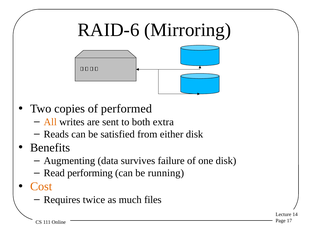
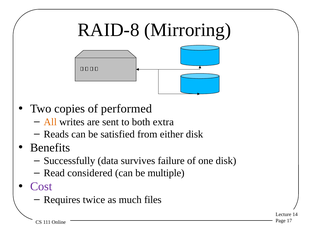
RAID-6: RAID-6 -> RAID-8
Augmenting: Augmenting -> Successfully
performing: performing -> considered
running: running -> multiple
Cost colour: orange -> purple
